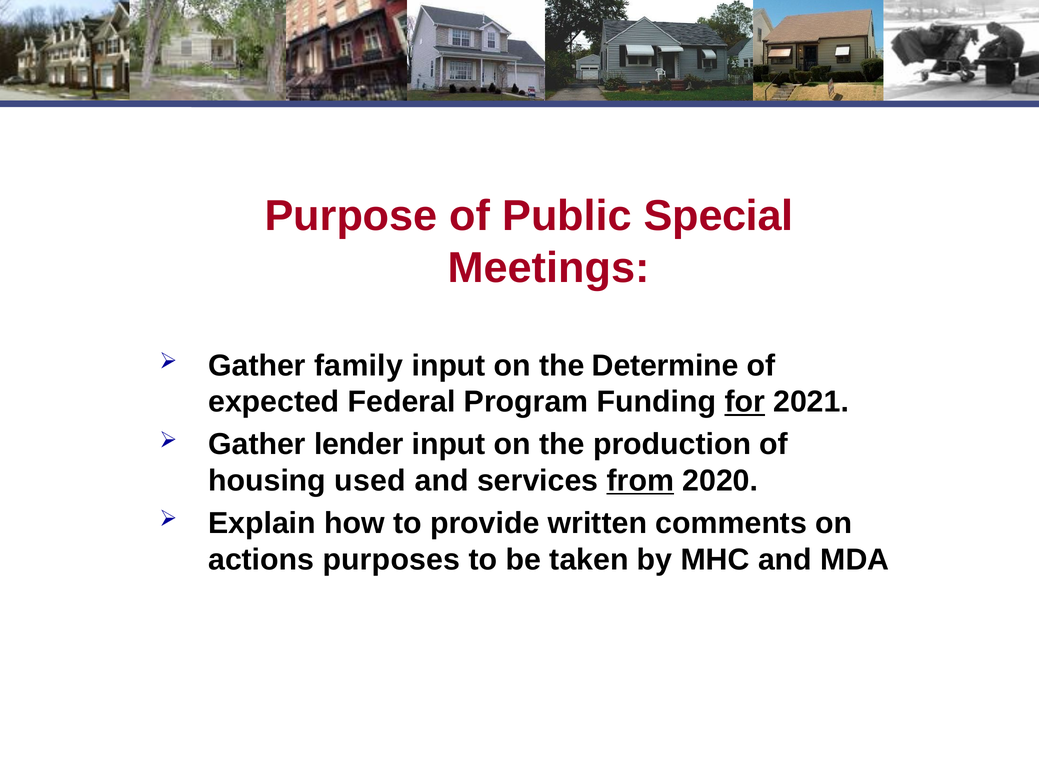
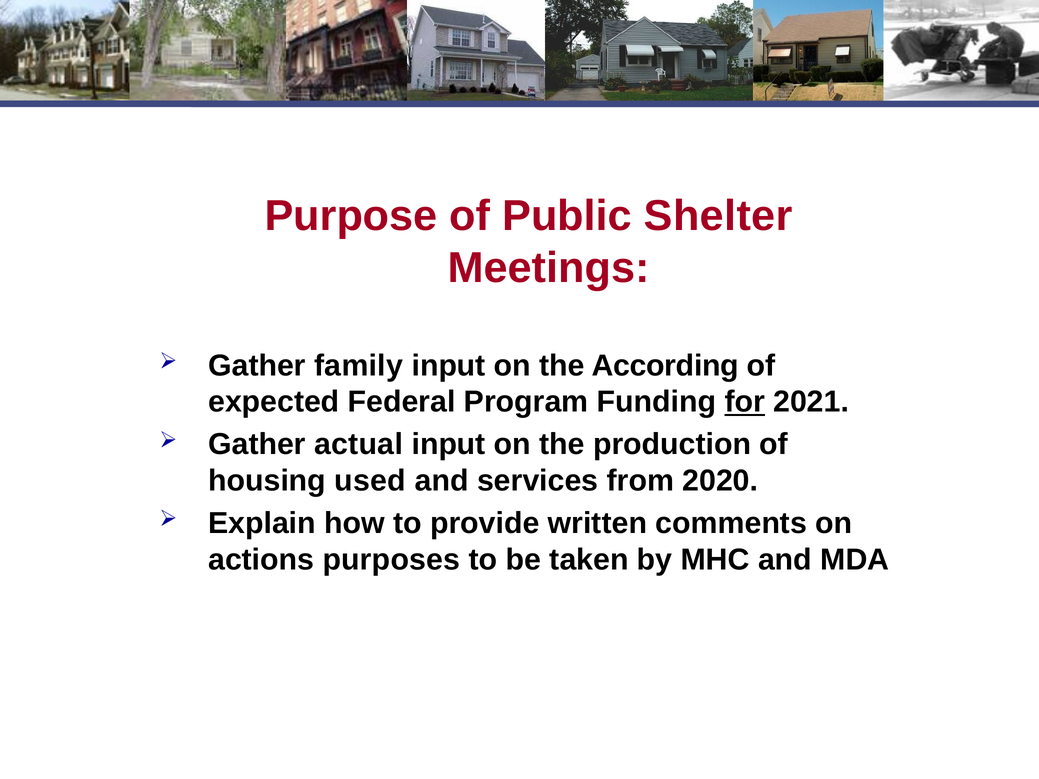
Special: Special -> Shelter
Determine: Determine -> According
lender: lender -> actual
from underline: present -> none
